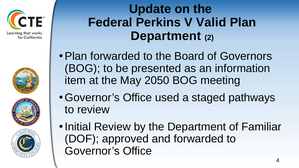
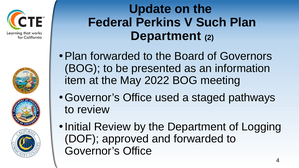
Valid: Valid -> Such
2050: 2050 -> 2022
Familiar: Familiar -> Logging
